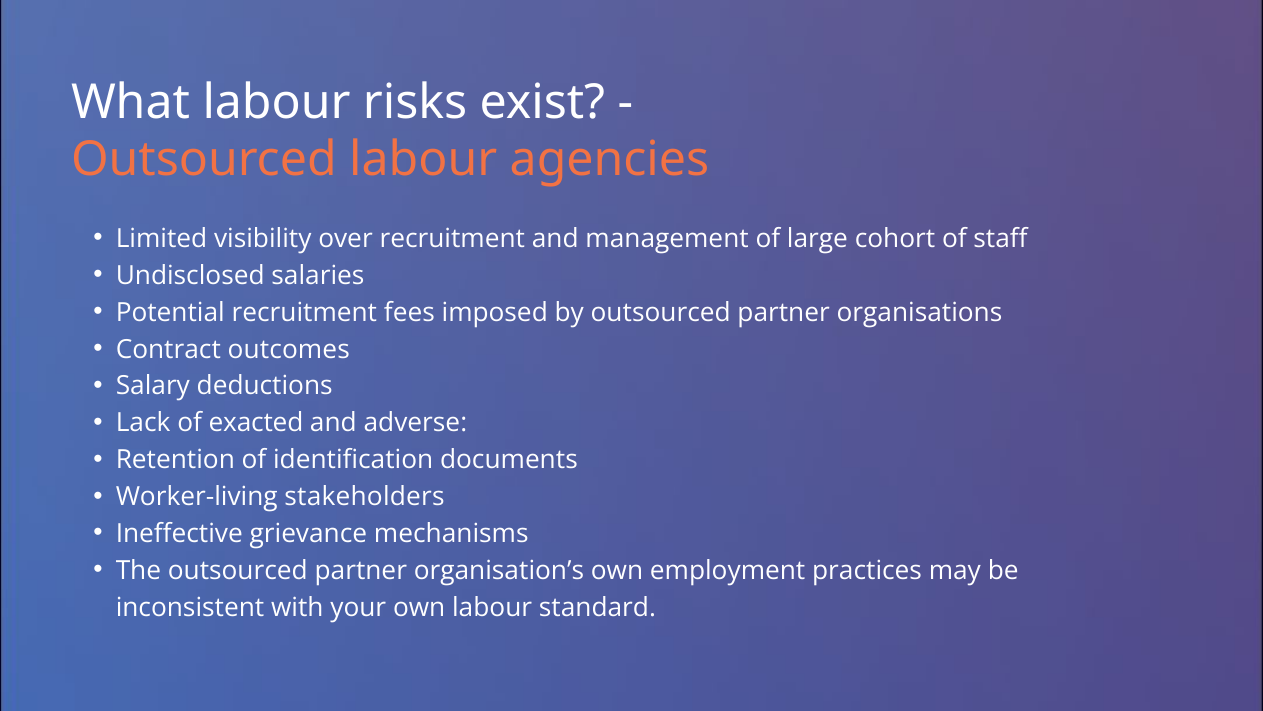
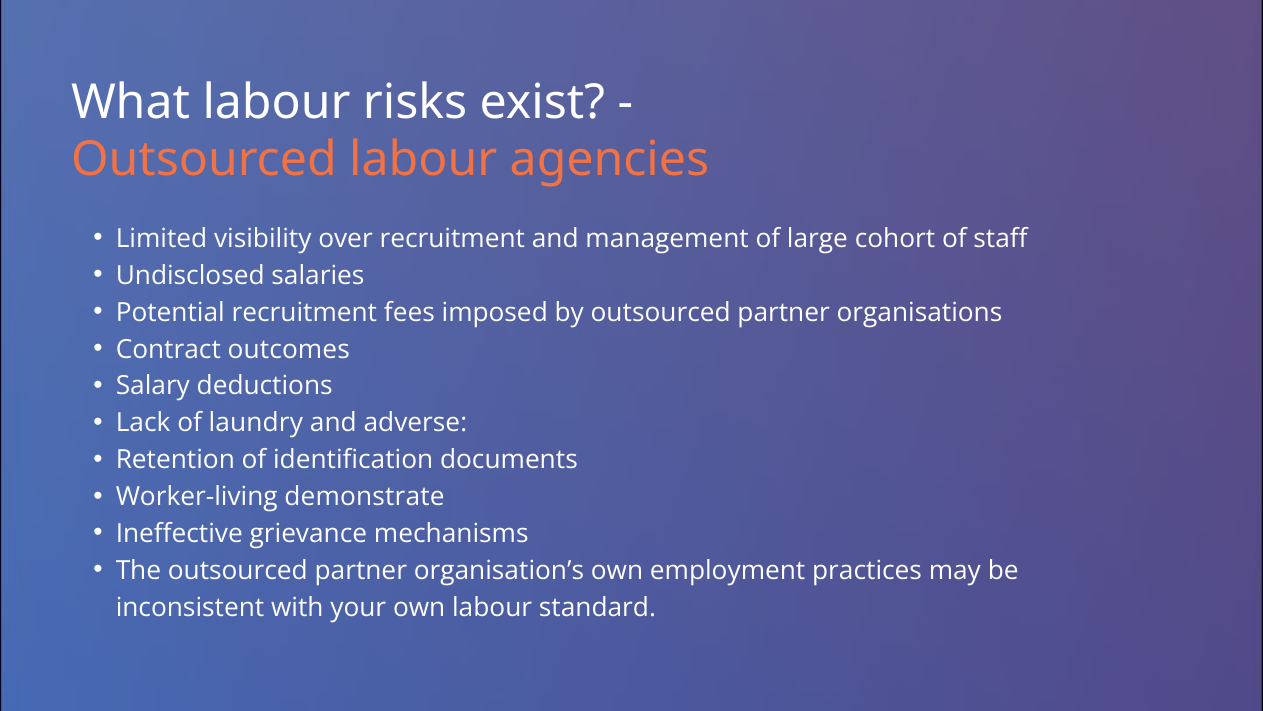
exacted: exacted -> laundry
stakeholders: stakeholders -> demonstrate
